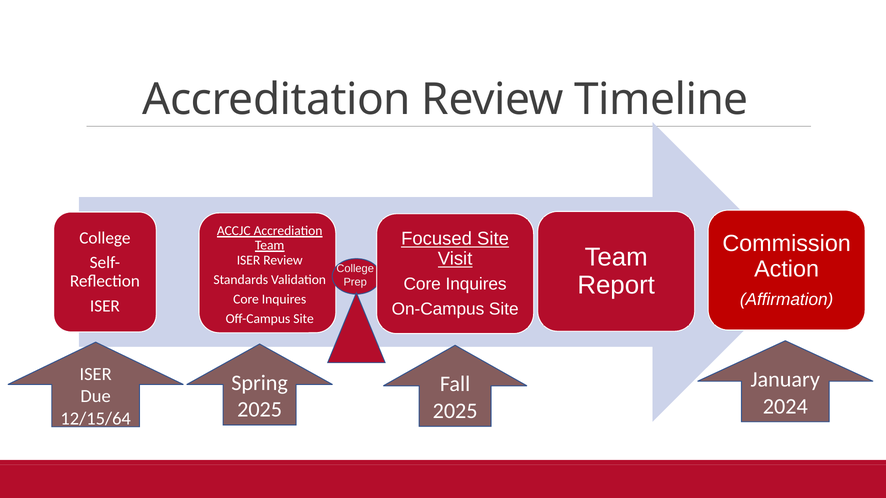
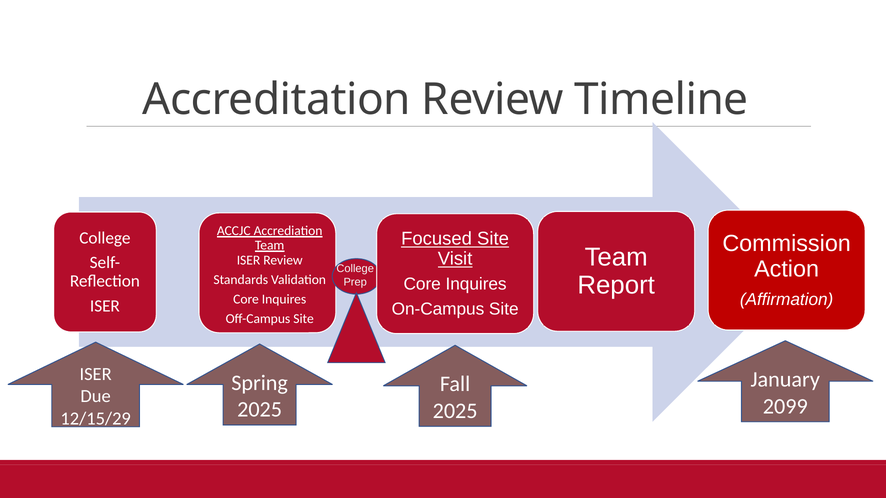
2024: 2024 -> 2099
12/15/64: 12/15/64 -> 12/15/29
